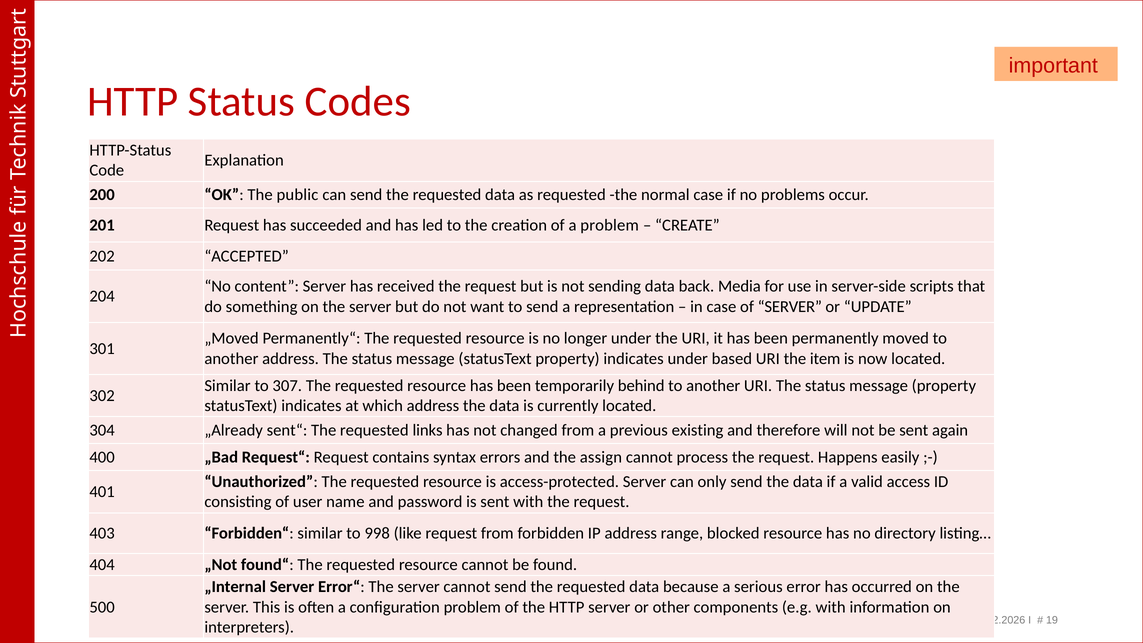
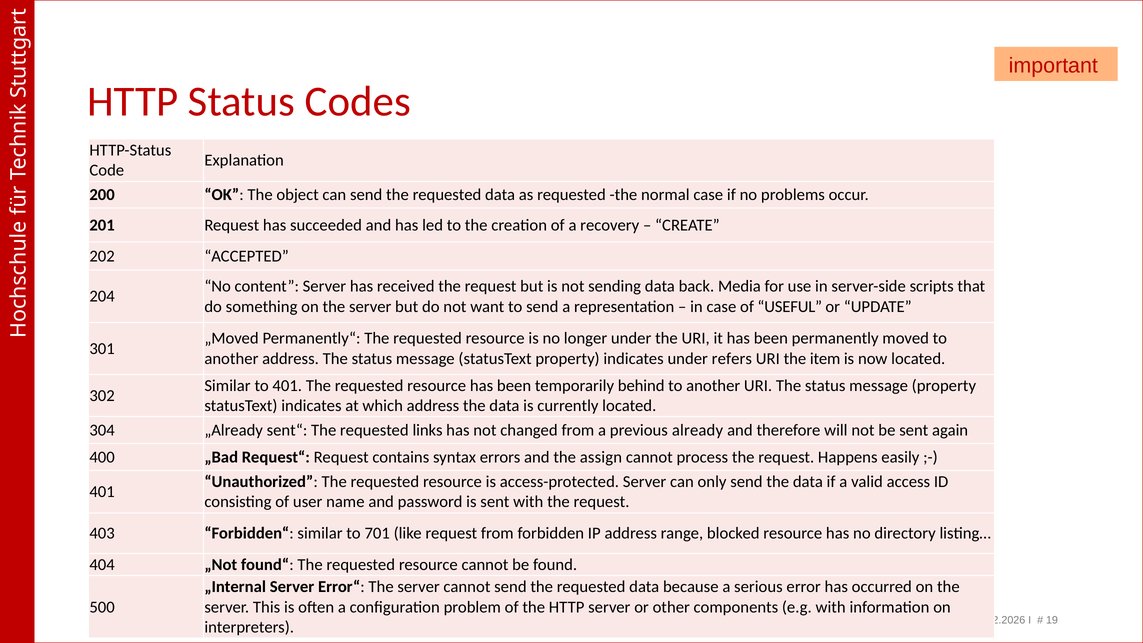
public: public -> object
a problem: problem -> recovery
of SERVER: SERVER -> USEFUL
based: based -> refers
to 307: 307 -> 401
existing: existing -> already
998: 998 -> 701
